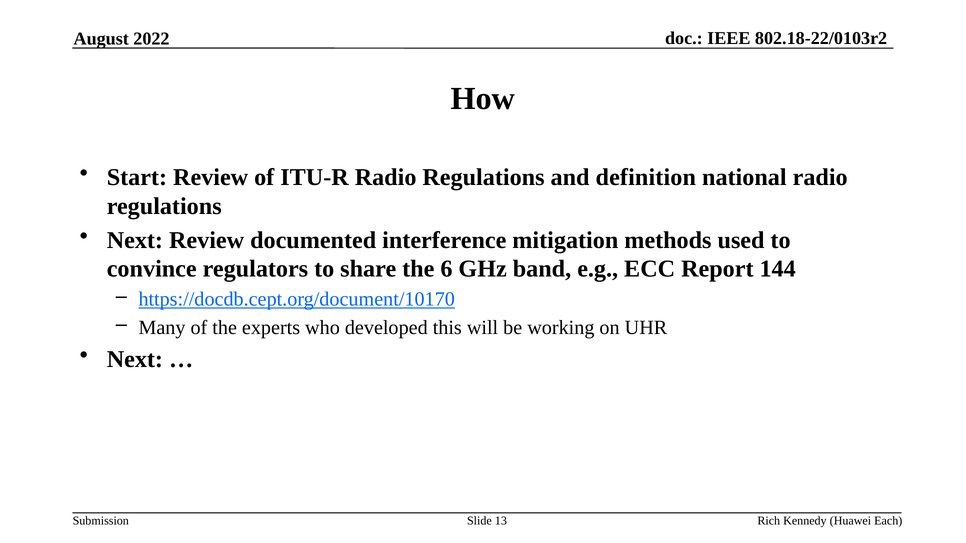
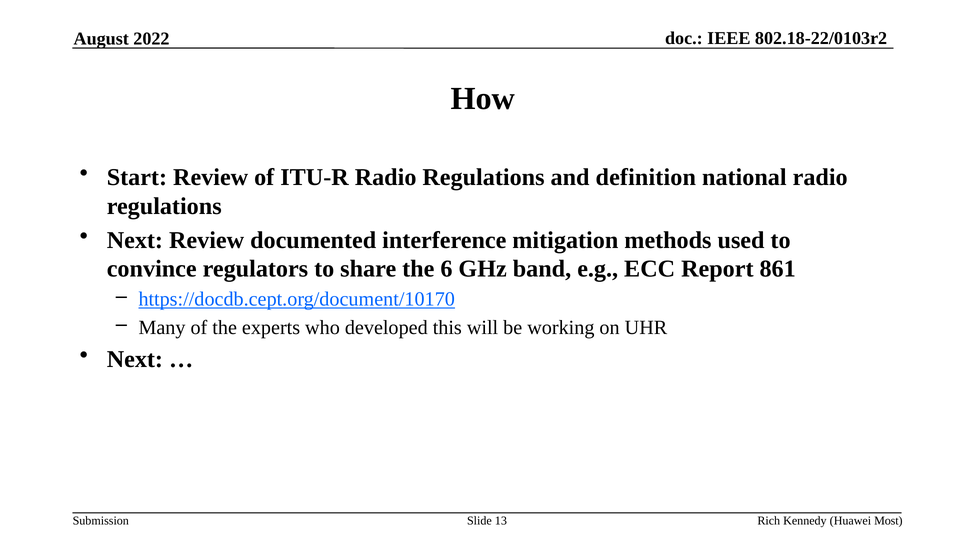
144: 144 -> 861
Each: Each -> Most
